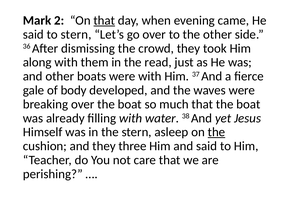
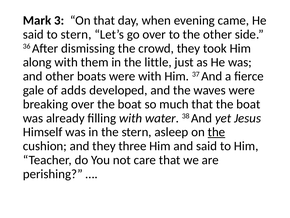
2: 2 -> 3
that at (104, 20) underline: present -> none
read: read -> little
body: body -> adds
